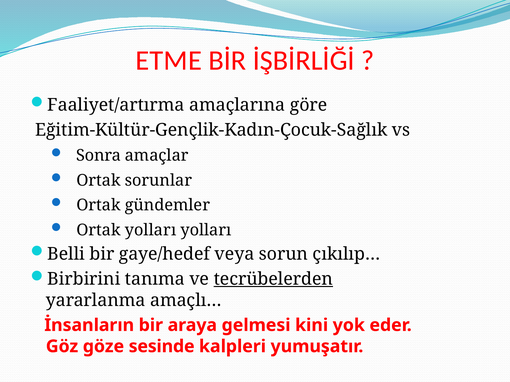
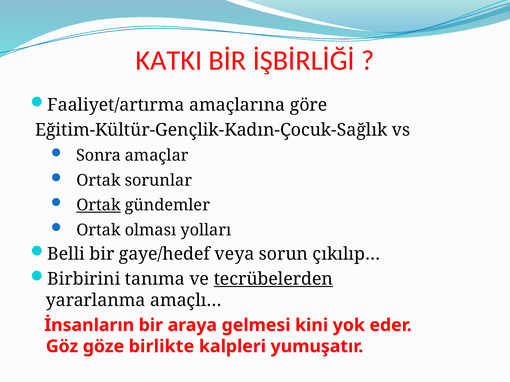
ETME: ETME -> KATKI
Ortak at (99, 205) underline: none -> present
Ortak yolları: yolları -> olması
sesinde: sesinde -> birlikte
